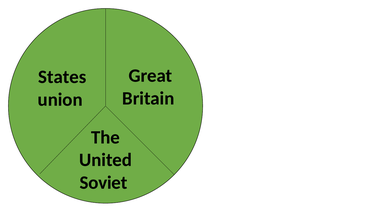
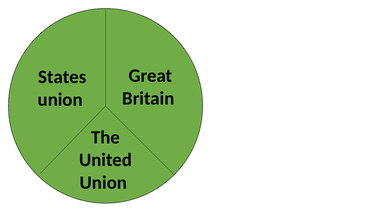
Soviet at (103, 182): Soviet -> Union
